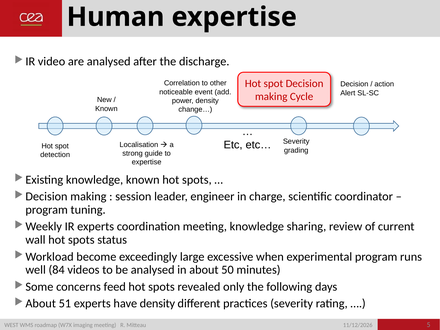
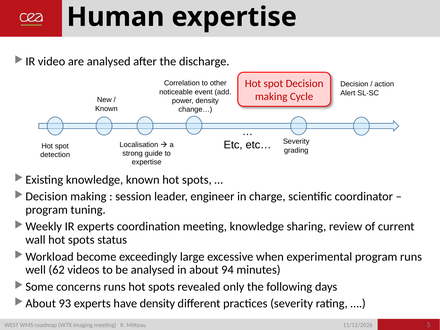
84: 84 -> 62
50: 50 -> 94
concerns feed: feed -> runs
51: 51 -> 93
